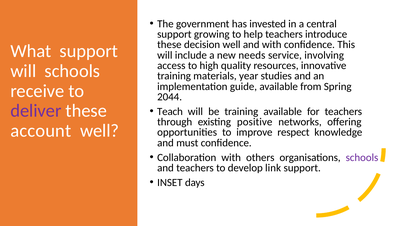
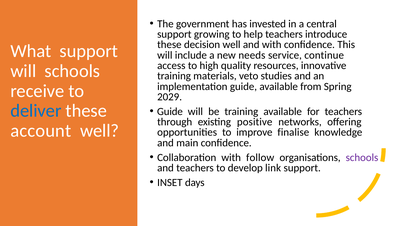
involving: involving -> continue
year: year -> veto
2044: 2044 -> 2029
deliver colour: purple -> blue
Teach at (170, 112): Teach -> Guide
respect: respect -> finalise
must: must -> main
others: others -> follow
